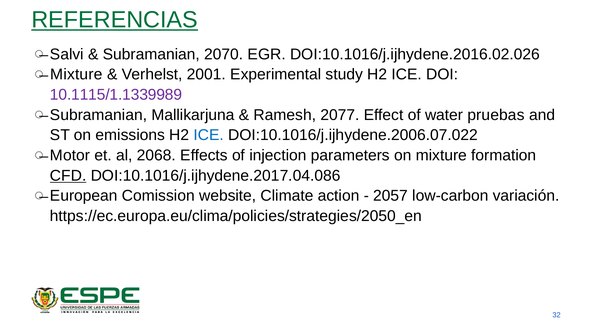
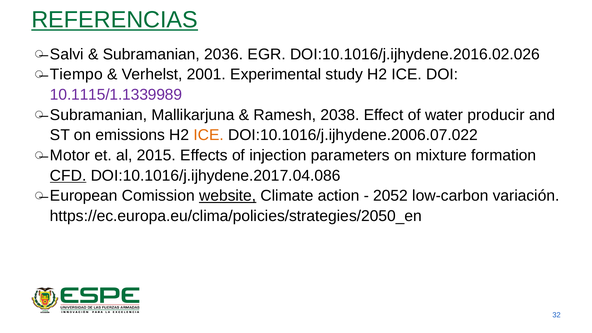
2070: 2070 -> 2036
Mixture at (76, 75): Mixture -> Tiempo
2077: 2077 -> 2038
pruebas: pruebas -> producir
ICE at (209, 135) colour: blue -> orange
2068: 2068 -> 2015
website underline: none -> present
2057: 2057 -> 2052
